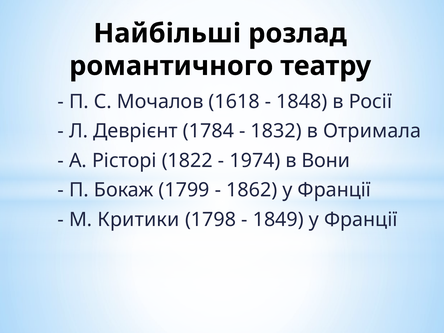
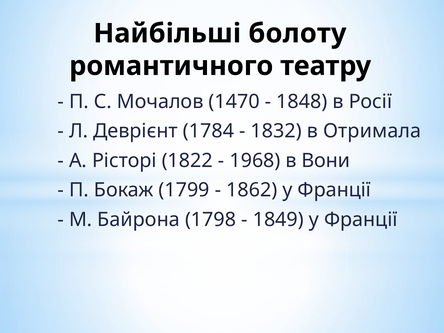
розлад: розлад -> болоту
1618: 1618 -> 1470
1974: 1974 -> 1968
Критики: Критики -> Байрона
